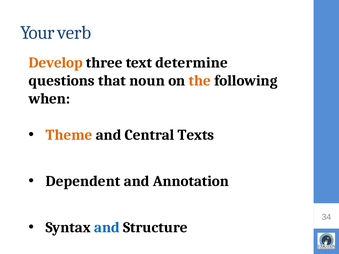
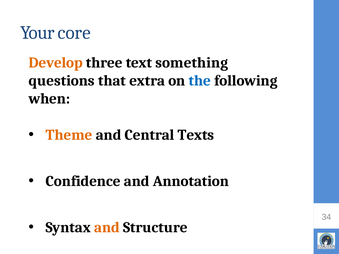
verb: verb -> core
determine: determine -> something
noun: noun -> extra
the colour: orange -> blue
Dependent: Dependent -> Confidence
and at (107, 228) colour: blue -> orange
